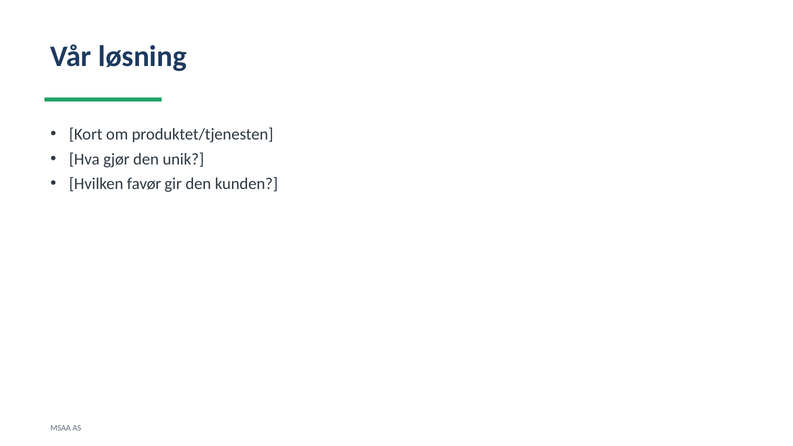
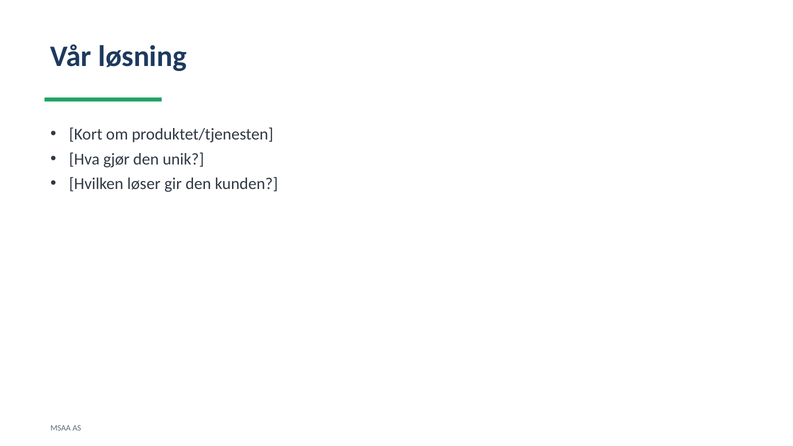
favør: favør -> løser
